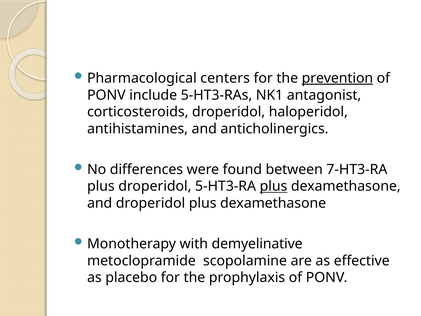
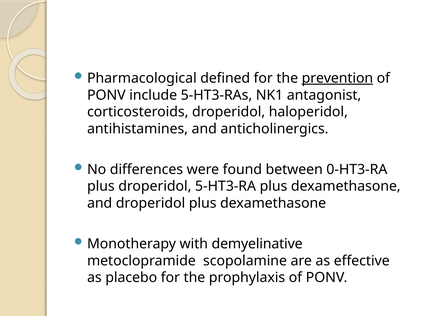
centers: centers -> defined
7-HT3-RA: 7-HT3-RA -> 0-HT3-RA
plus at (274, 186) underline: present -> none
